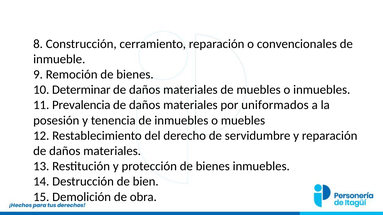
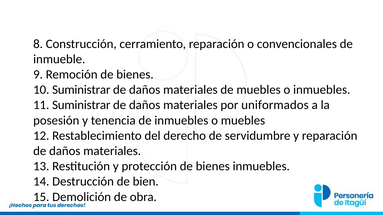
10 Determinar: Determinar -> Suministrar
11 Prevalencia: Prevalencia -> Suministrar
